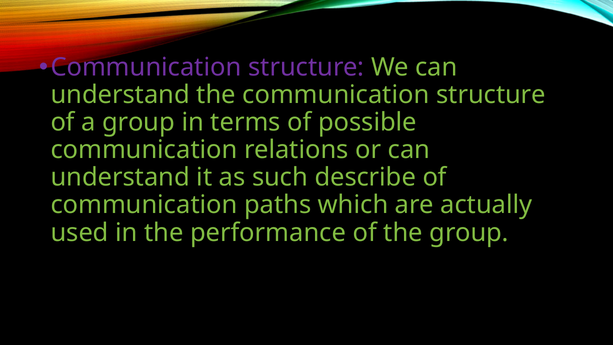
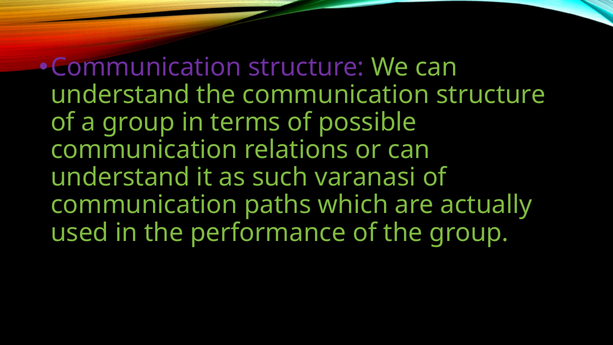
describe: describe -> varanasi
